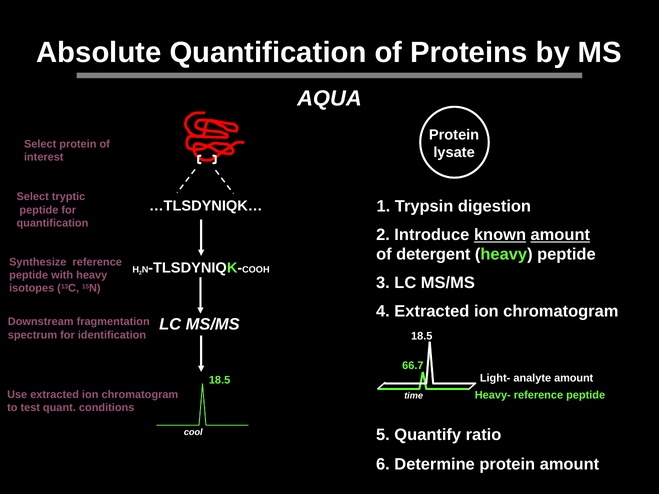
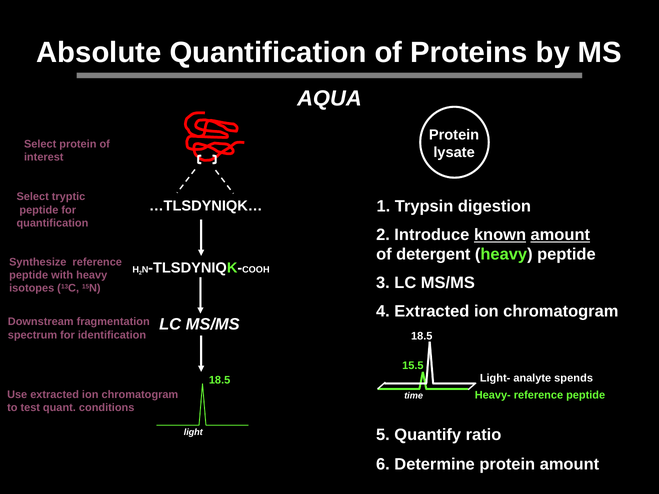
66.7: 66.7 -> 15.5
analyte amount: amount -> spends
cool: cool -> light
